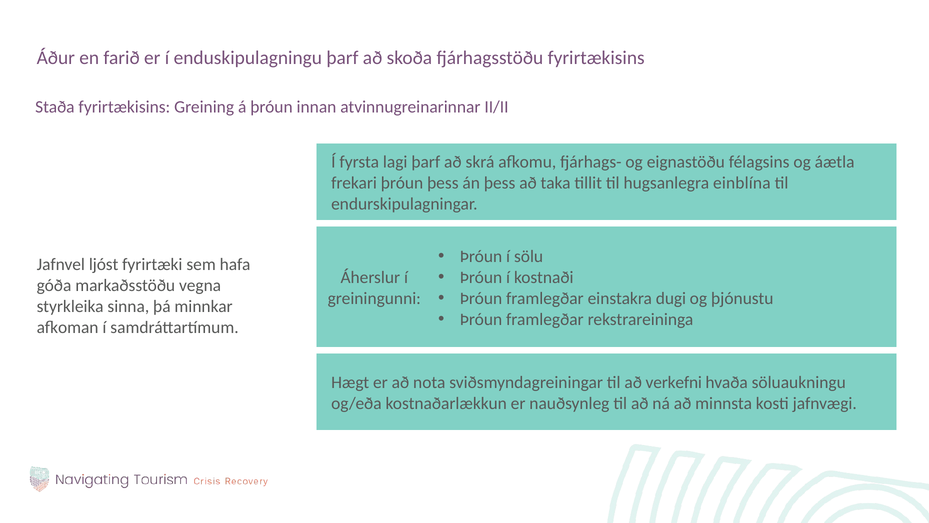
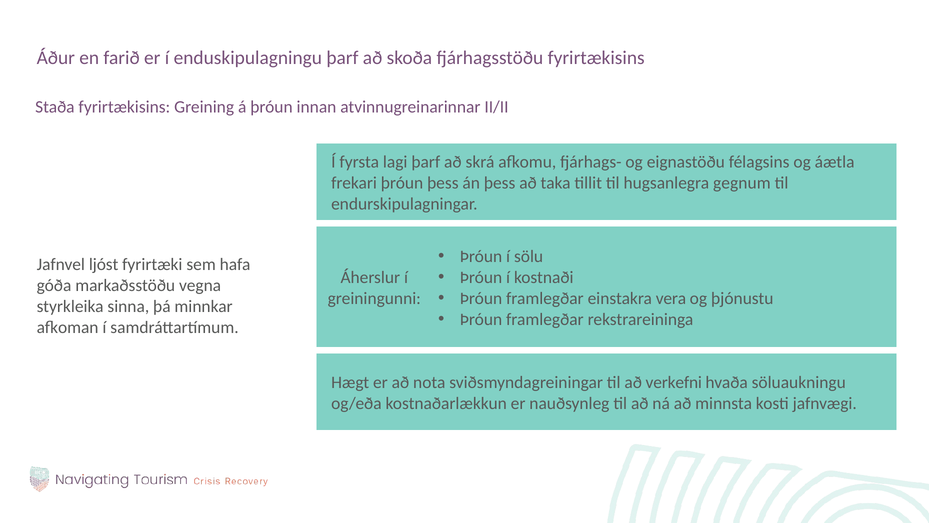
einblína: einblína -> gegnum
dugi: dugi -> vera
